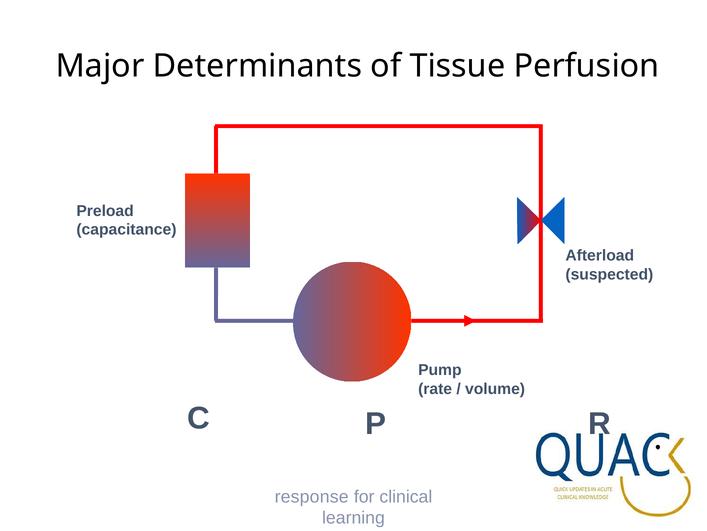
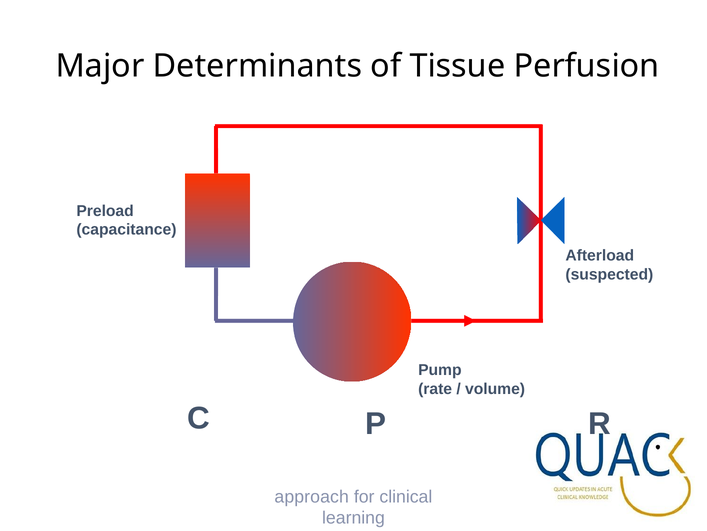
response: response -> approach
